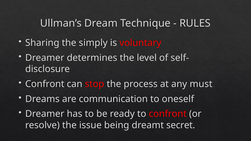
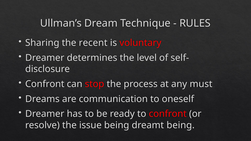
simply: simply -> recent
dreamt secret: secret -> being
